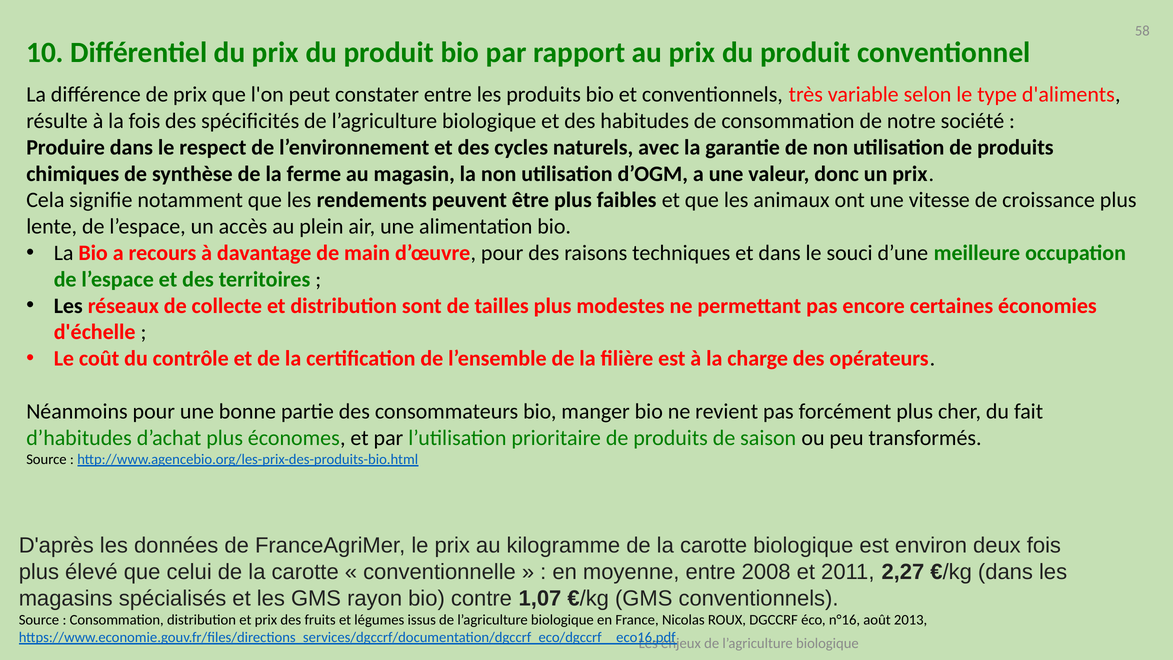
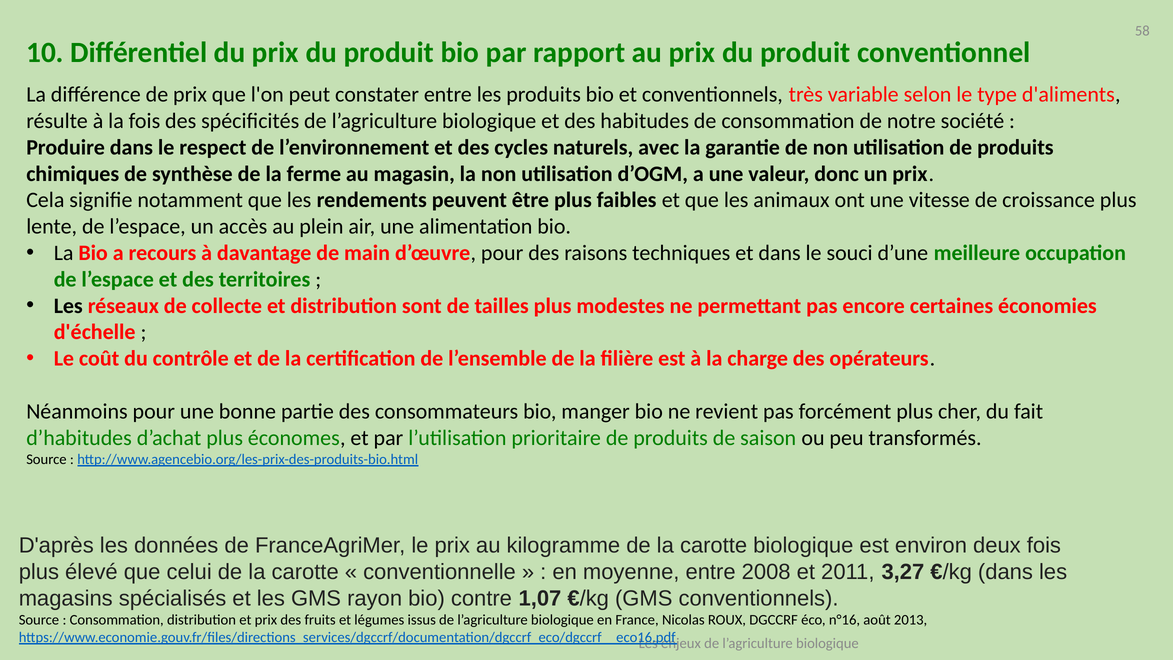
2,27: 2,27 -> 3,27
